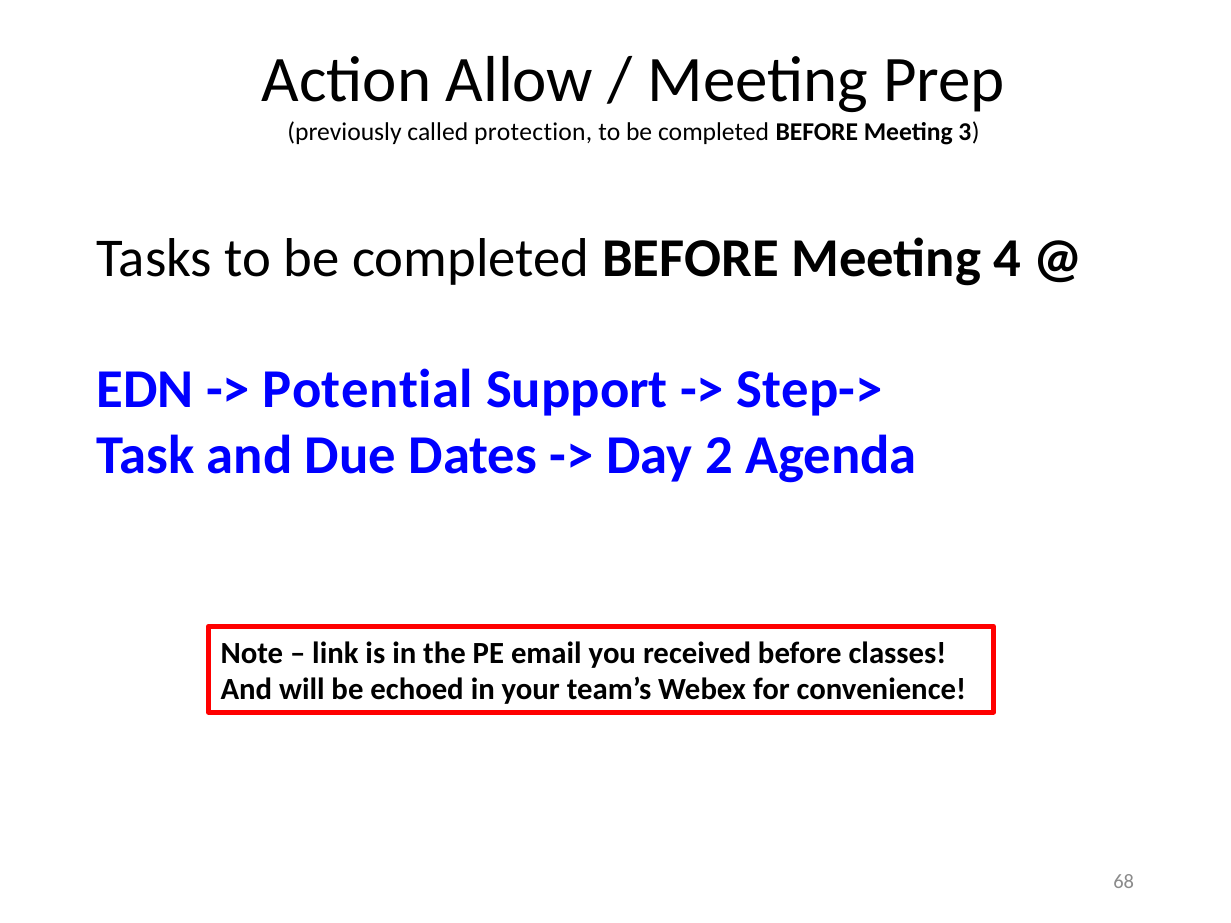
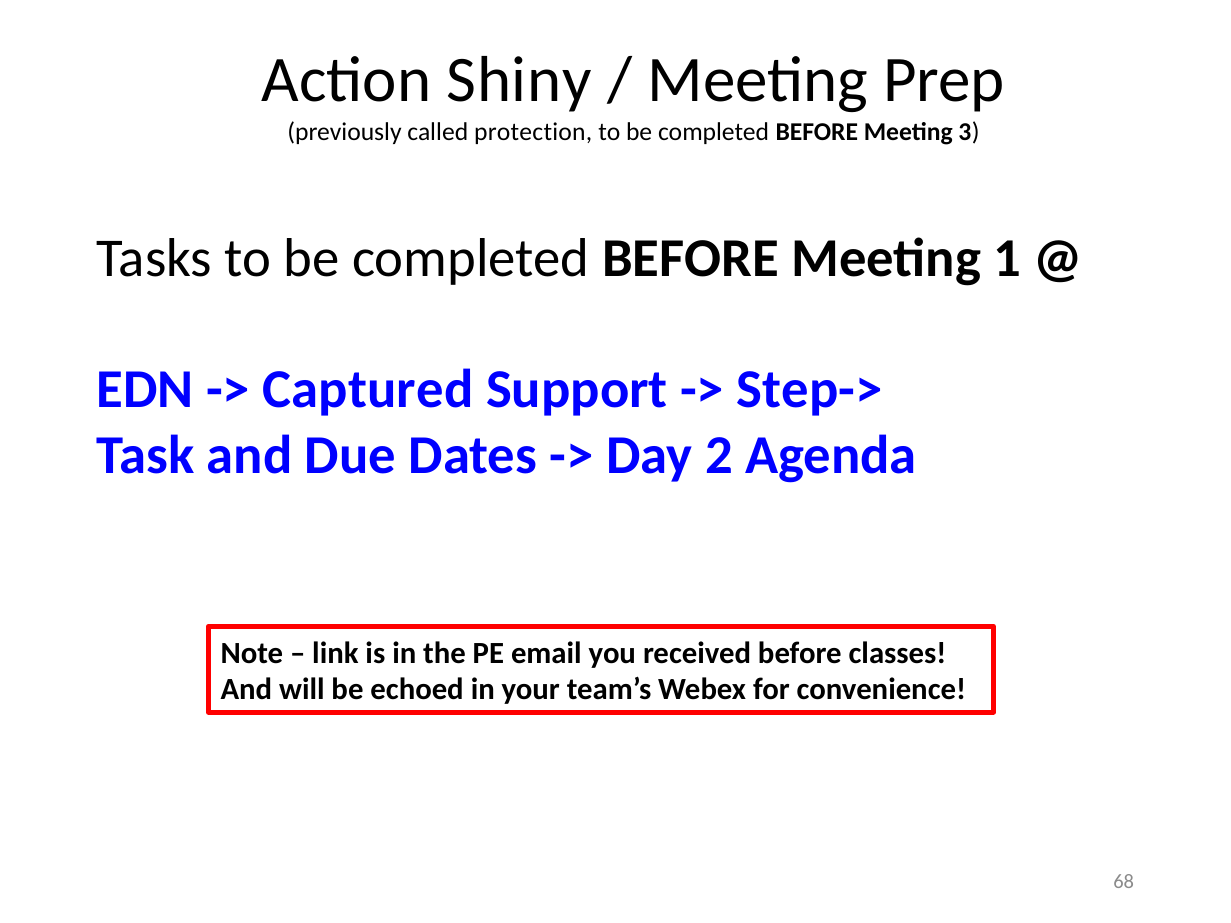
Allow: Allow -> Shiny
4: 4 -> 1
Potential: Potential -> Captured
